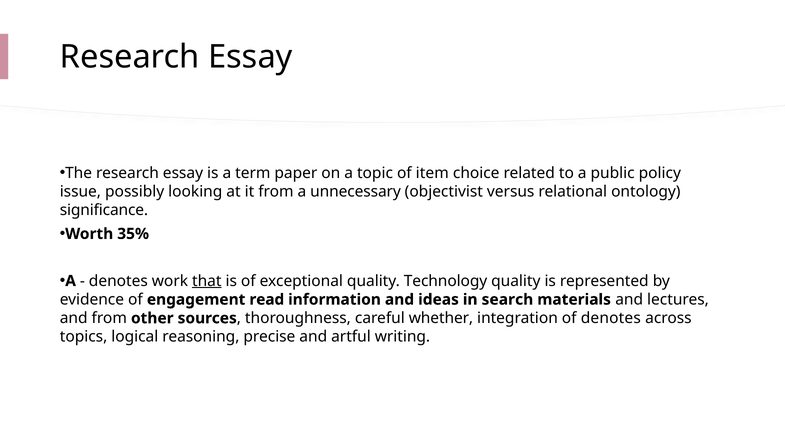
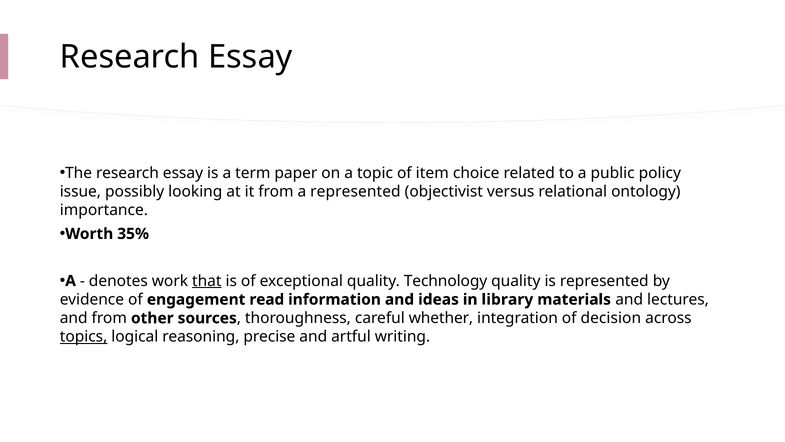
a unnecessary: unnecessary -> represented
significance: significance -> importance
search: search -> library
of denotes: denotes -> decision
topics underline: none -> present
